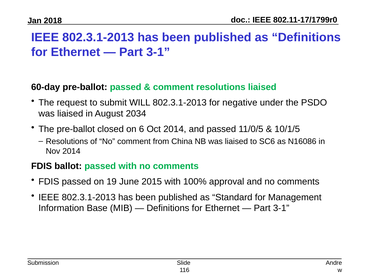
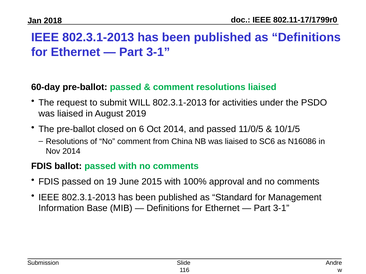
negative: negative -> activities
2034: 2034 -> 2019
